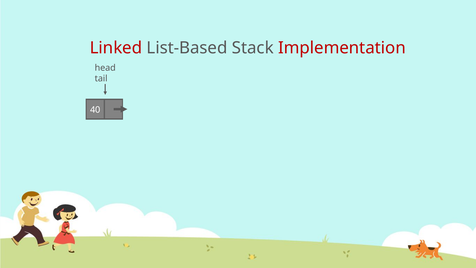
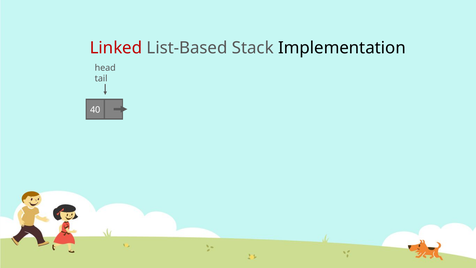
Implementation colour: red -> black
